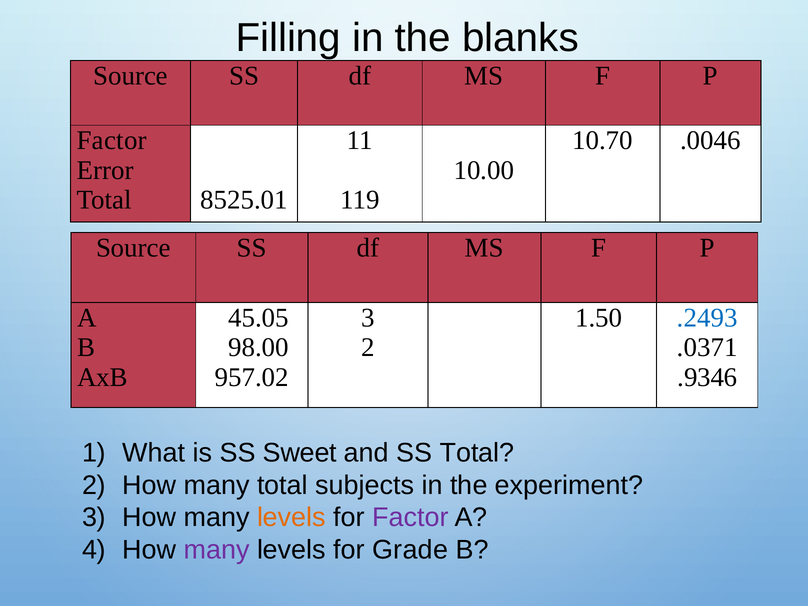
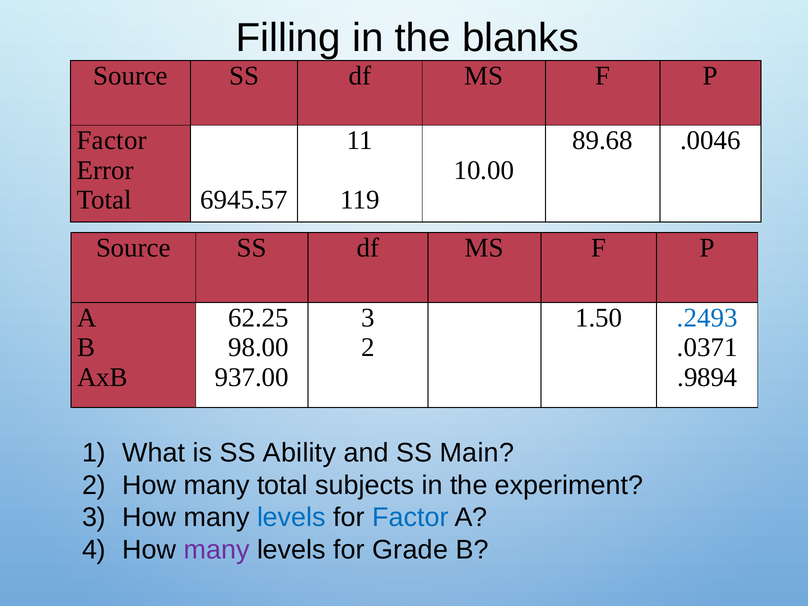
10.70: 10.70 -> 89.68
8525.01: 8525.01 -> 6945.57
45.05: 45.05 -> 62.25
957.02: 957.02 -> 937.00
.9346: .9346 -> .9894
Sweet: Sweet -> Ability
SS Total: Total -> Main
levels at (291, 518) colour: orange -> blue
Factor at (410, 518) colour: purple -> blue
